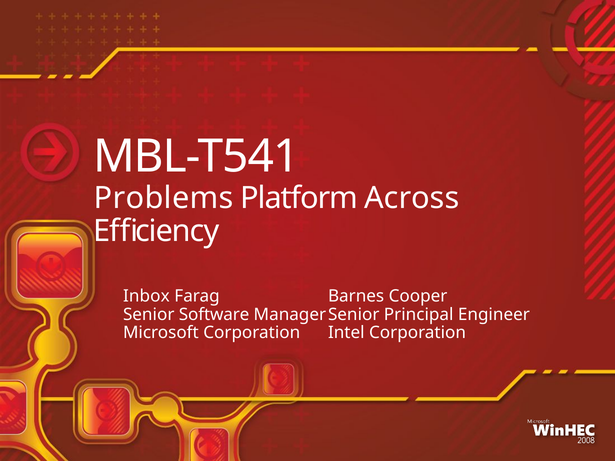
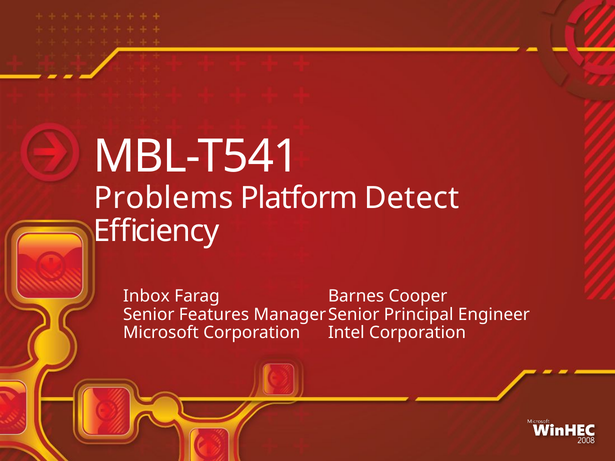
Across: Across -> Detect
Software: Software -> Features
